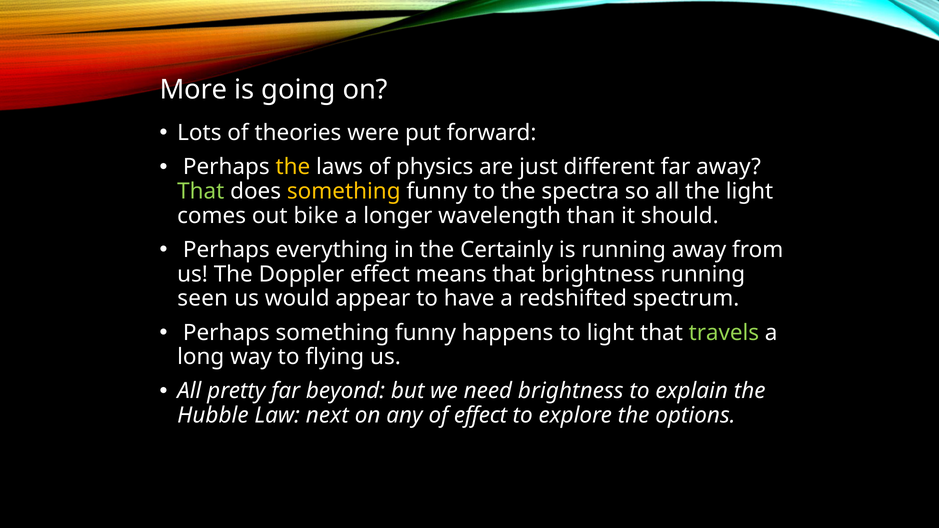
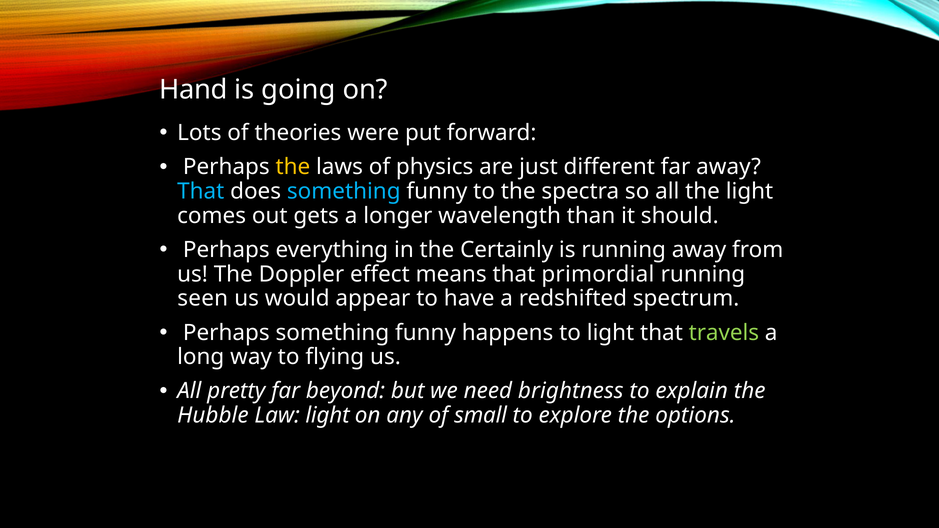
More: More -> Hand
That at (201, 191) colour: light green -> light blue
something at (344, 191) colour: yellow -> light blue
bike: bike -> gets
that brightness: brightness -> primordial
Law next: next -> light
of effect: effect -> small
